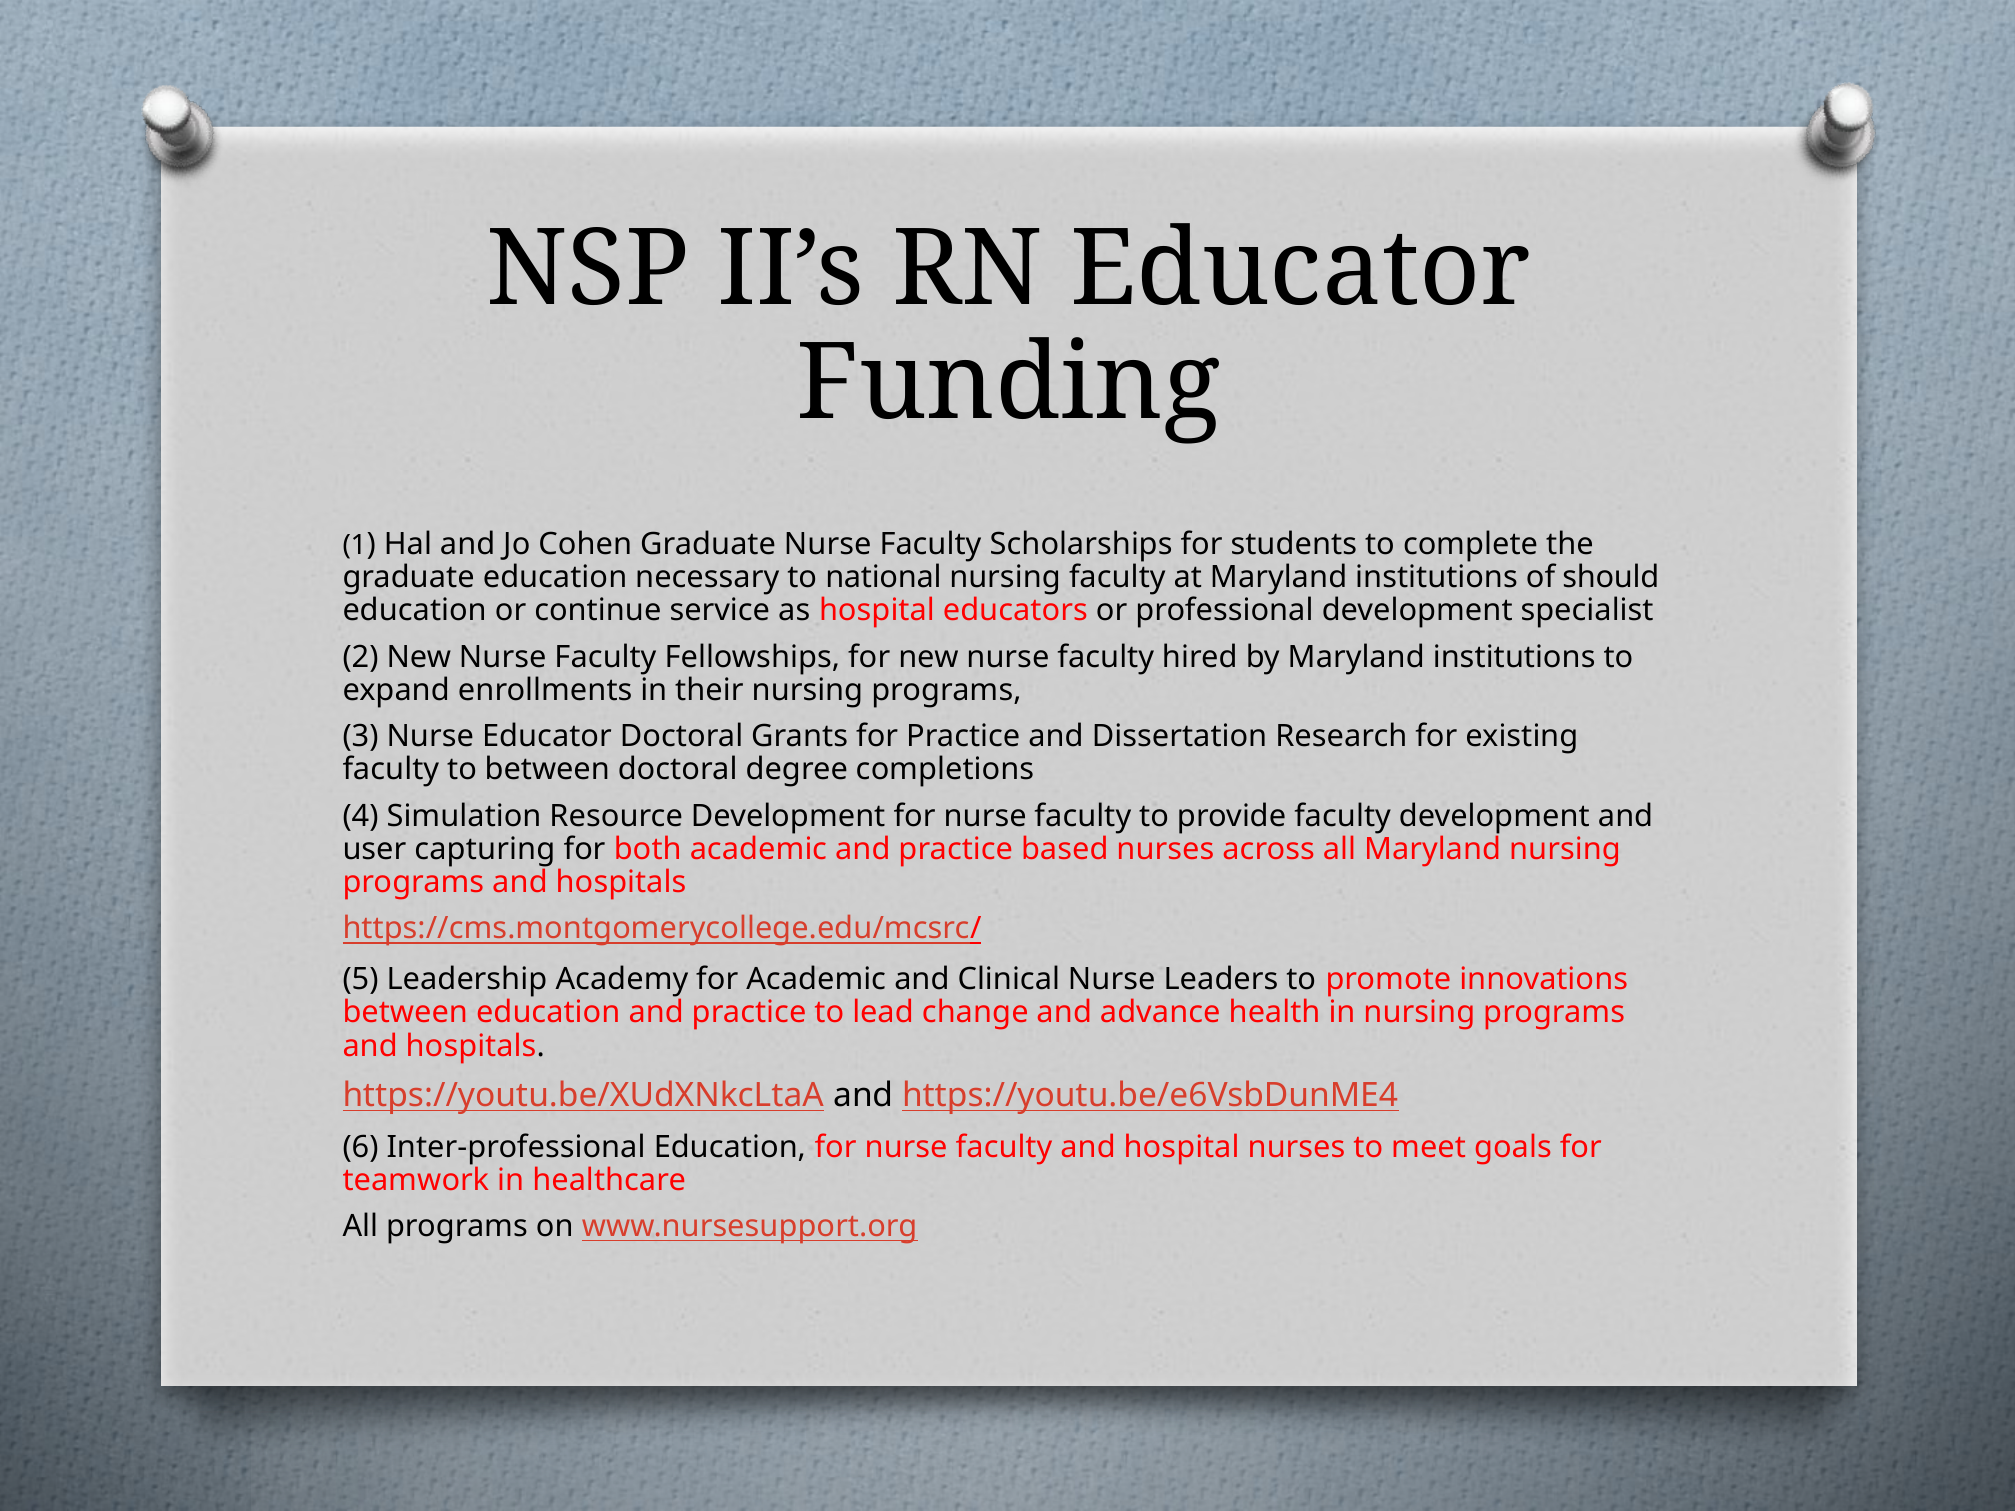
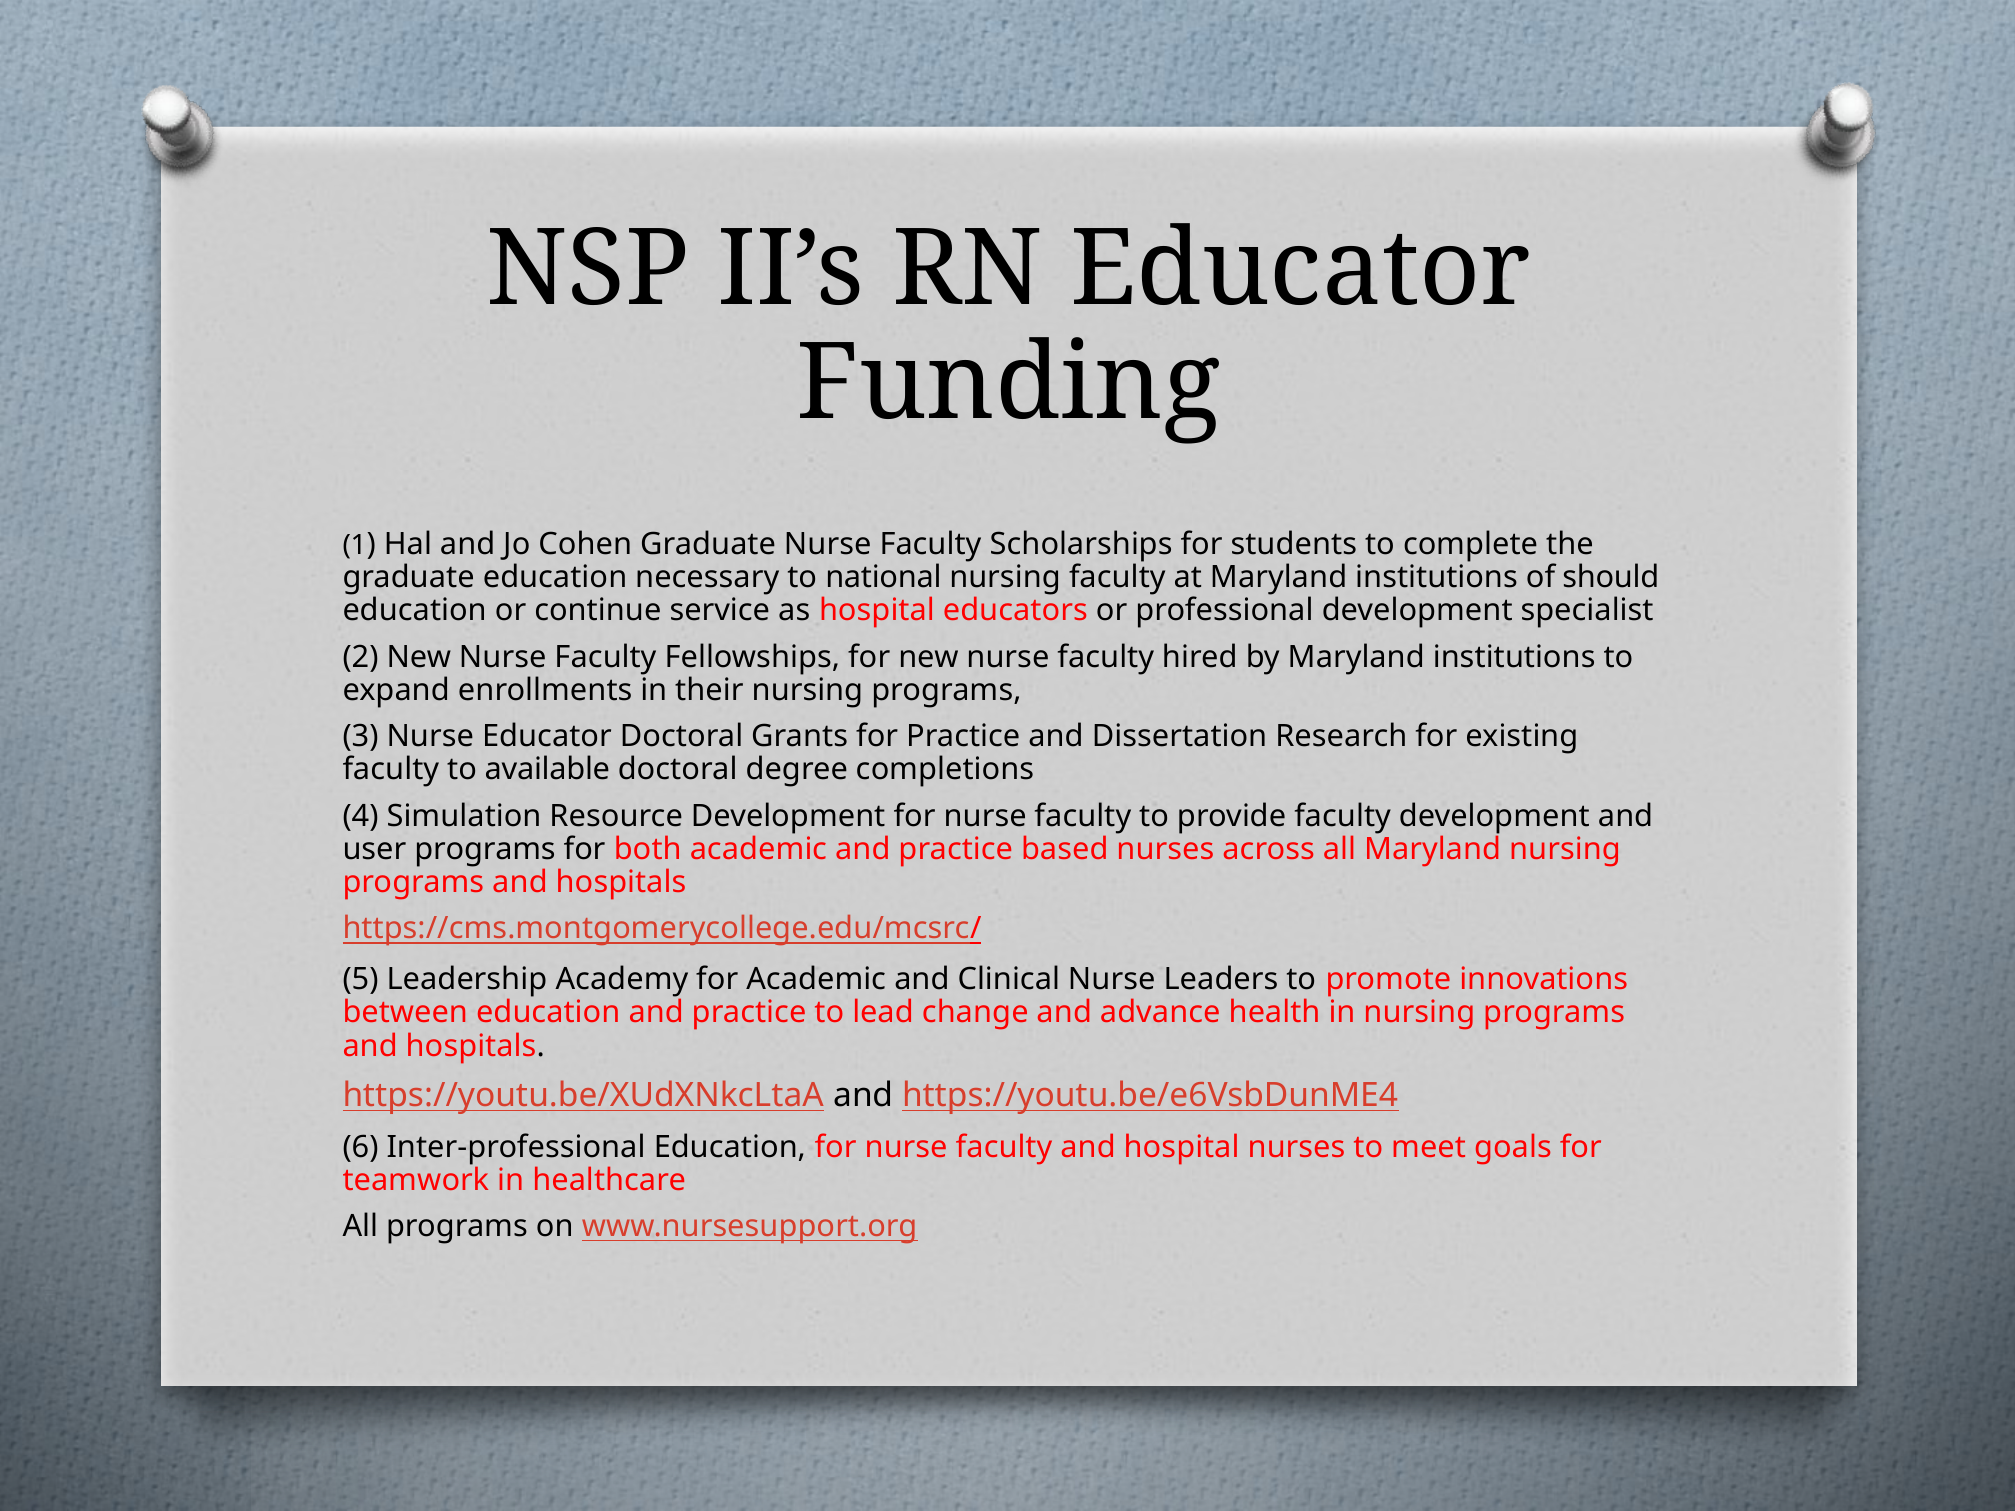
to between: between -> available
user capturing: capturing -> programs
